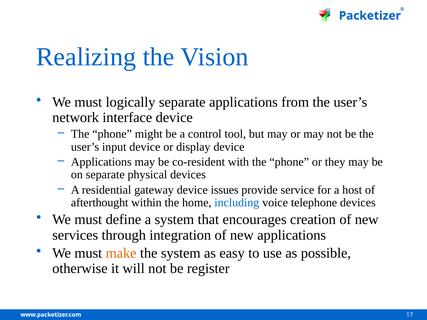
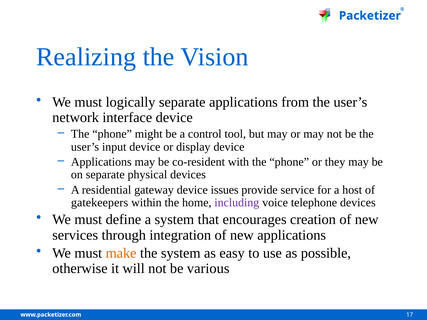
afterthought: afterthought -> gatekeepers
including colour: blue -> purple
register: register -> various
